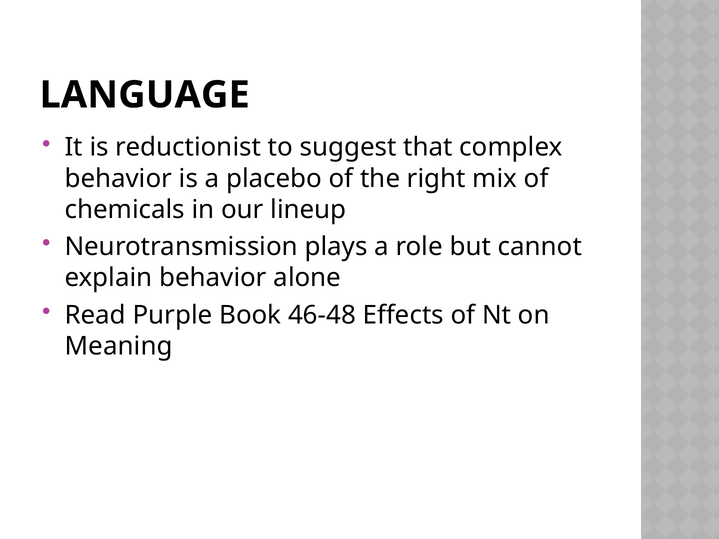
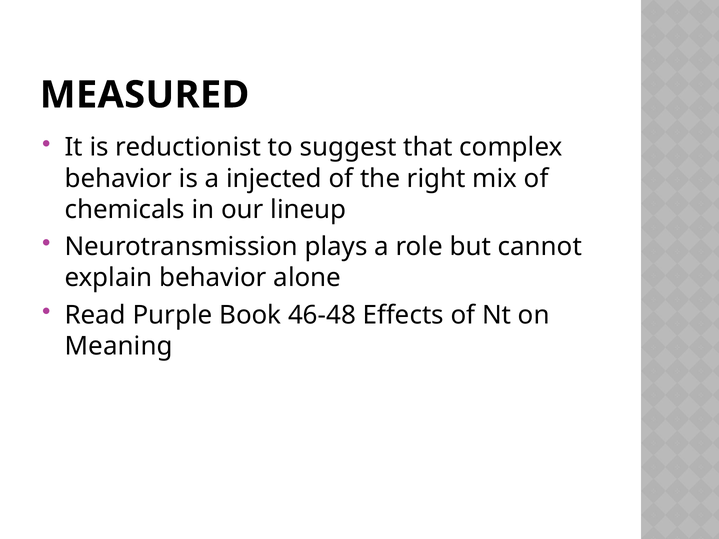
LANGUAGE: LANGUAGE -> MEASURED
placebo: placebo -> injected
